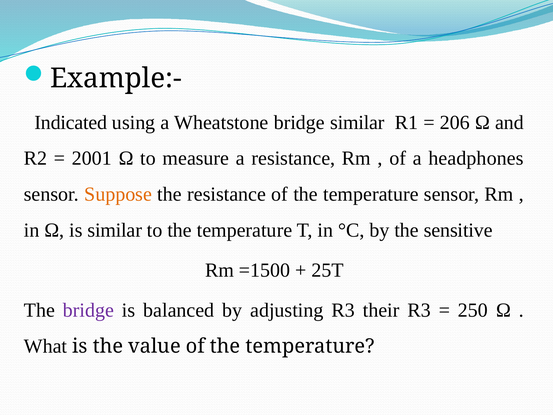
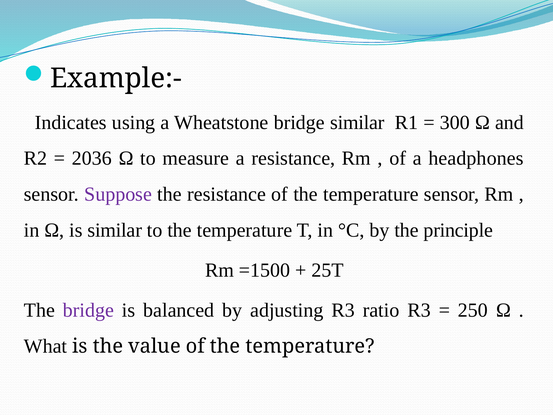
Indicated: Indicated -> Indicates
206: 206 -> 300
2001: 2001 -> 2036
Suppose colour: orange -> purple
sensitive: sensitive -> principle
their: their -> ratio
